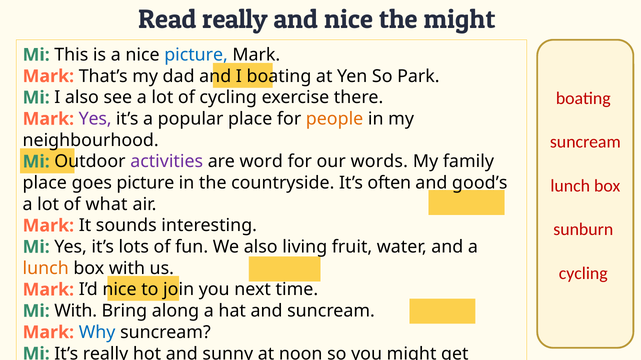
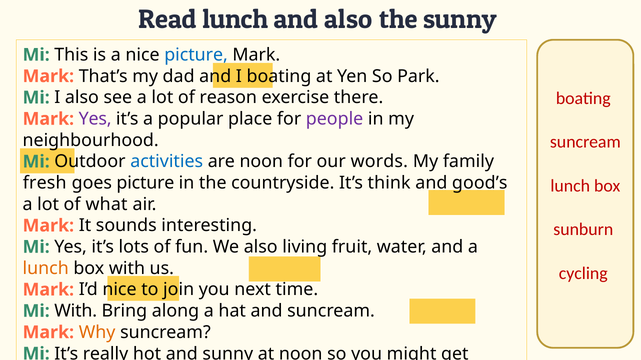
Read really: really -> lunch
and nice: nice -> also
the might: might -> sunny
of cycling: cycling -> reason
people colour: orange -> purple
activities colour: purple -> blue
are word: word -> noon
place at (45, 183): place -> fresh
often: often -> think
Why colour: blue -> orange
